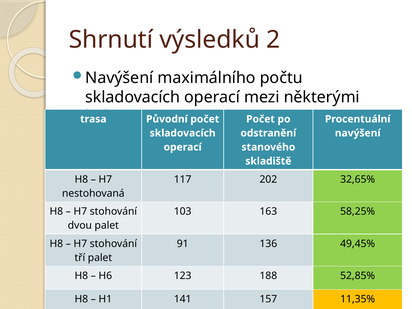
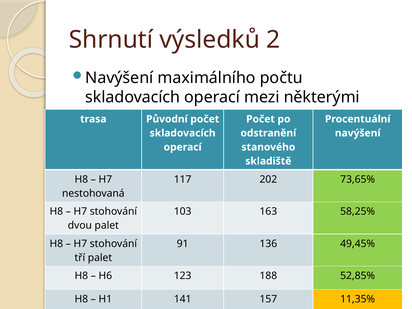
32,65%: 32,65% -> 73,65%
